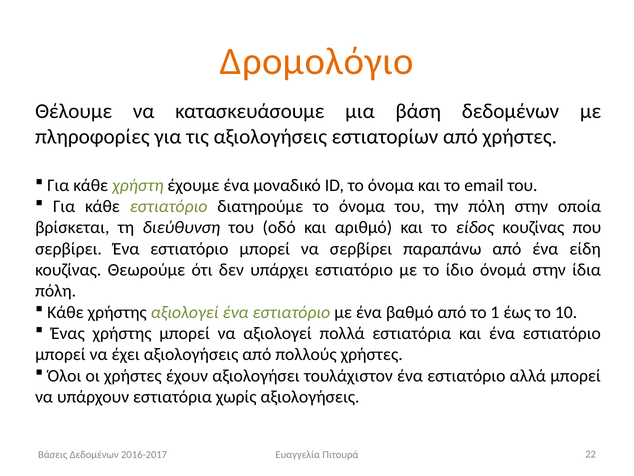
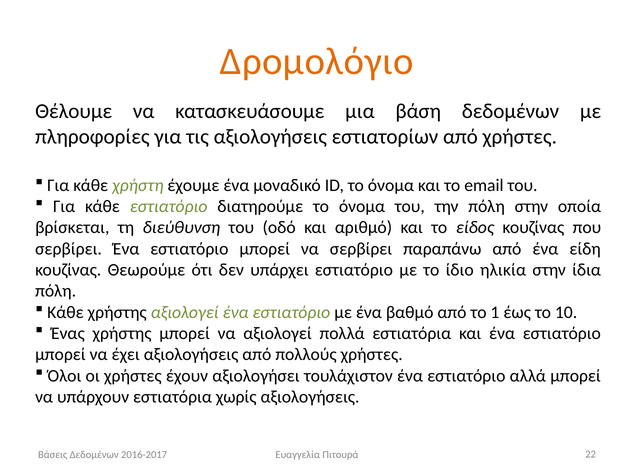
όνομά: όνομά -> ηλικία
